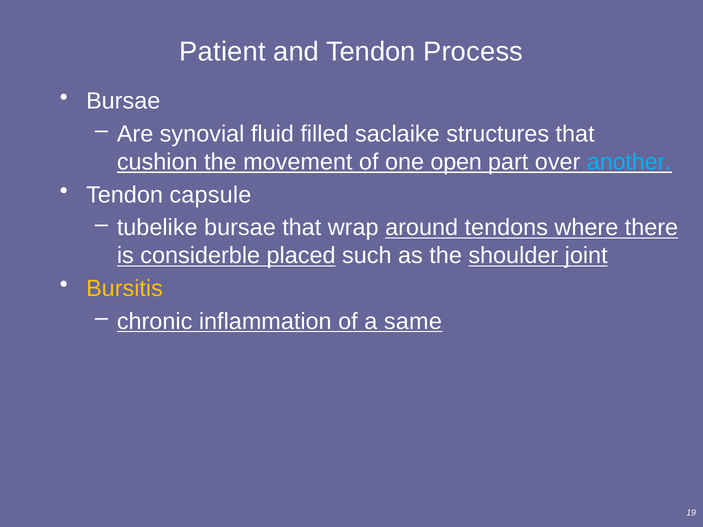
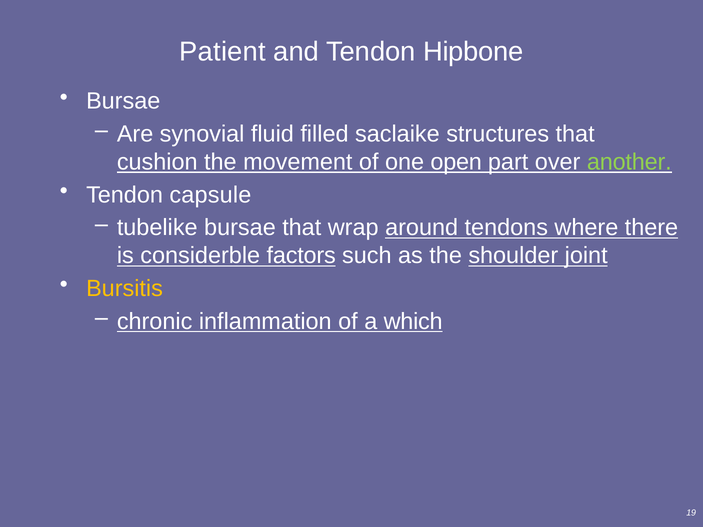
Process: Process -> Hipbone
another colour: light blue -> light green
placed: placed -> factors
same: same -> which
